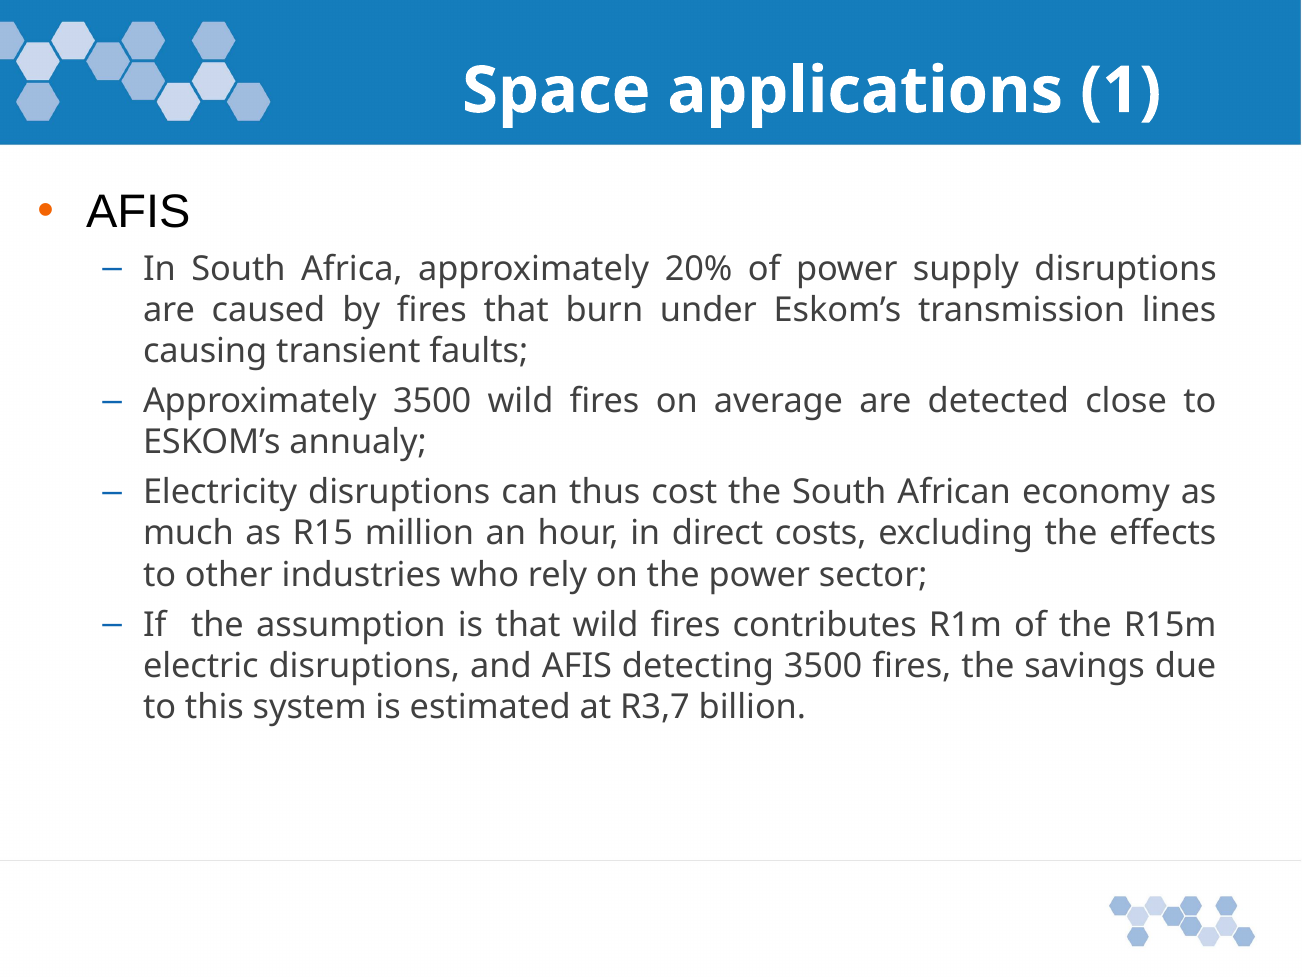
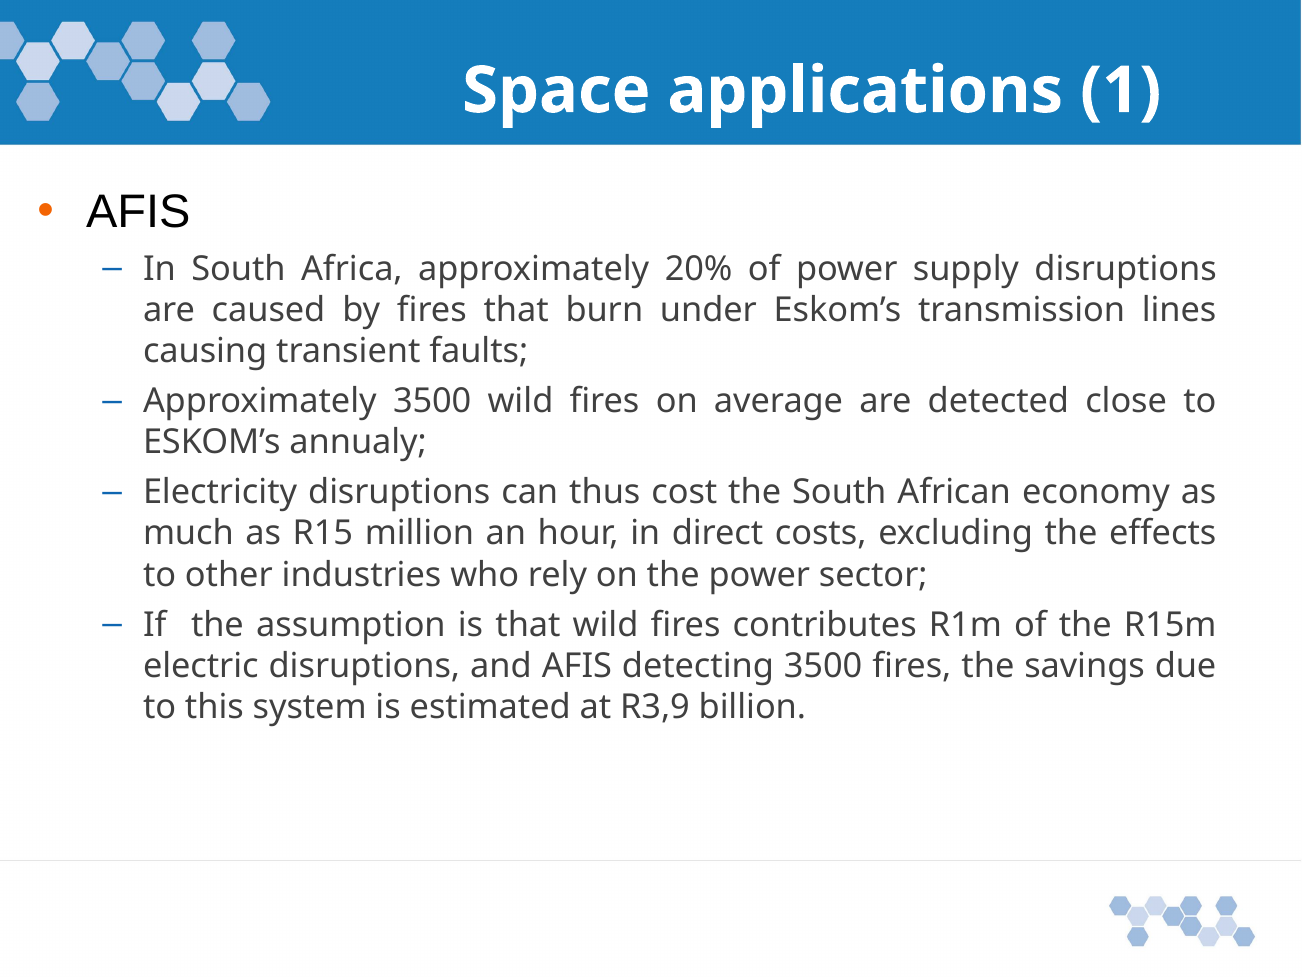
R3,7: R3,7 -> R3,9
